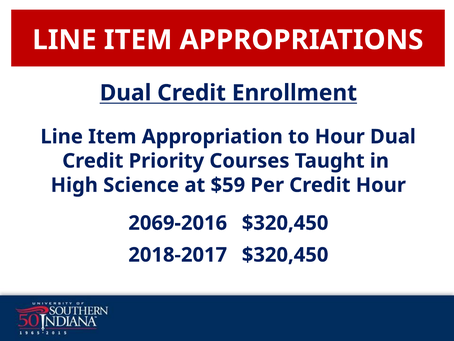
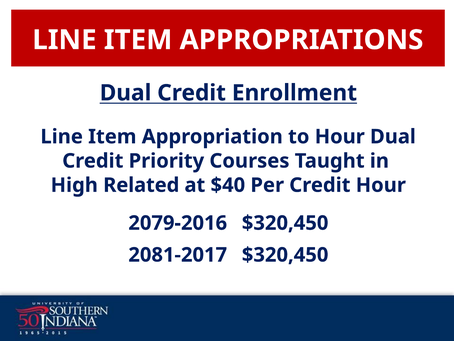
Science: Science -> Related
$59: $59 -> $40
2069-2016: 2069-2016 -> 2079-2016
2018-2017: 2018-2017 -> 2081-2017
